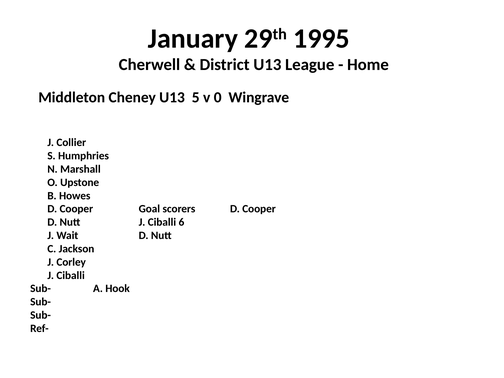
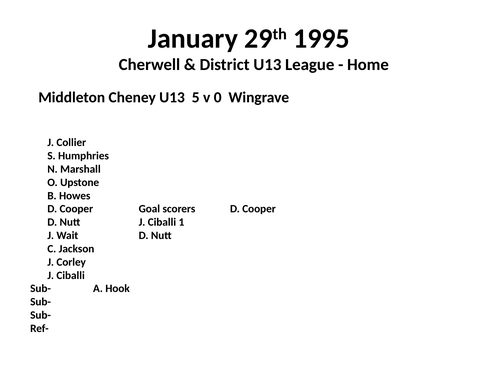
6: 6 -> 1
